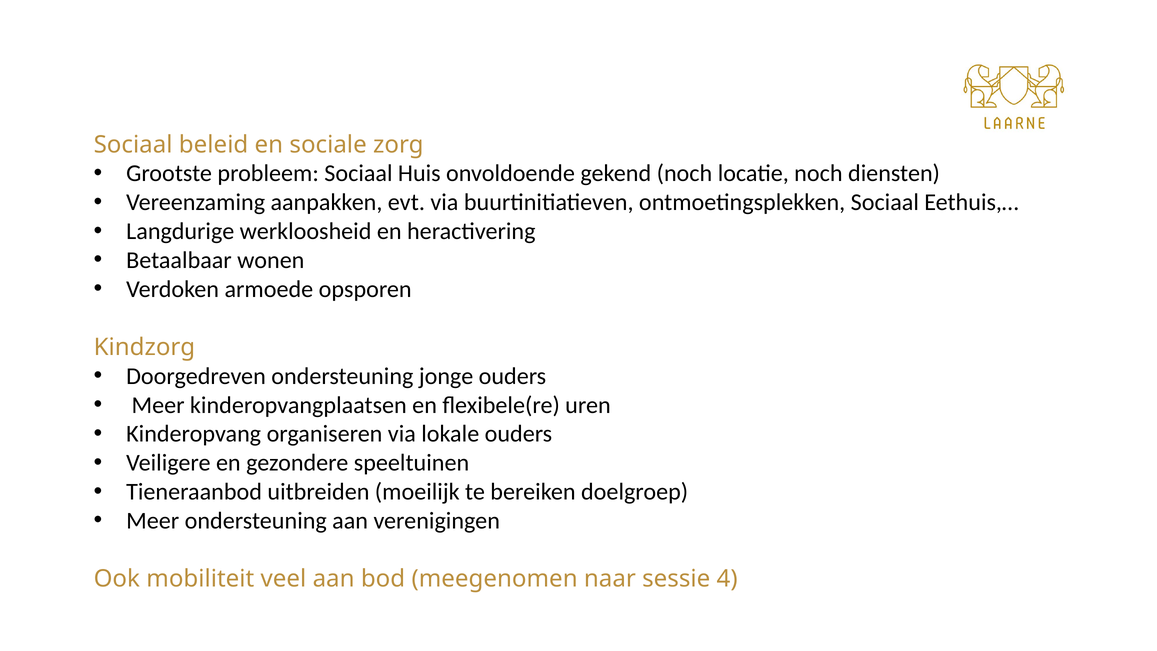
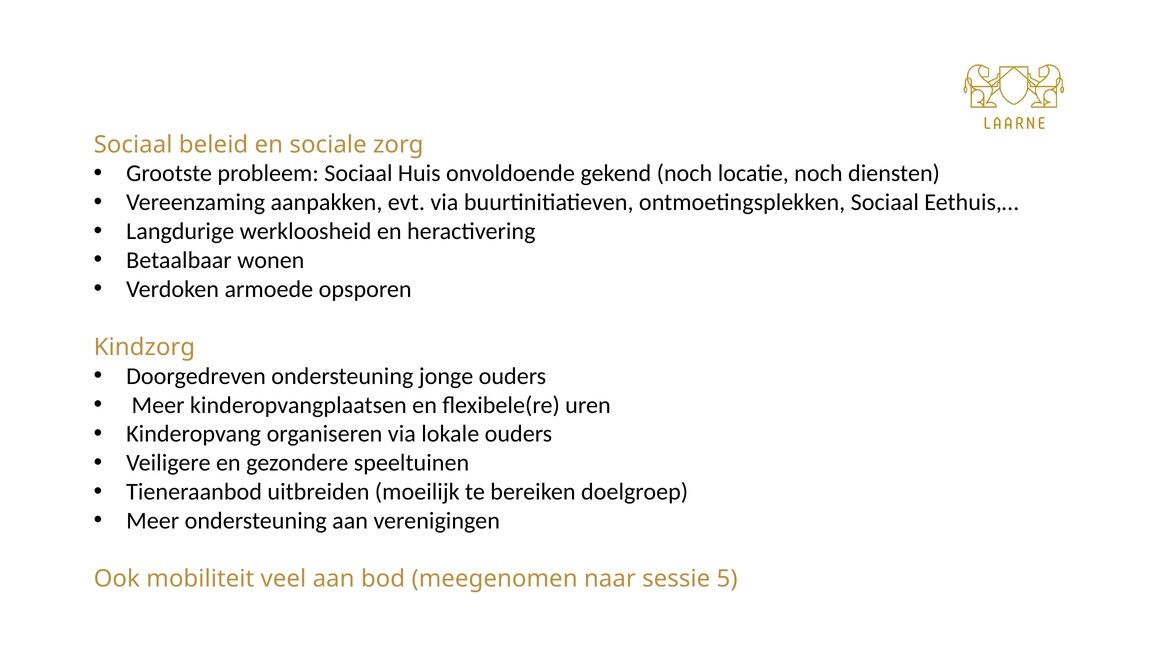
4: 4 -> 5
